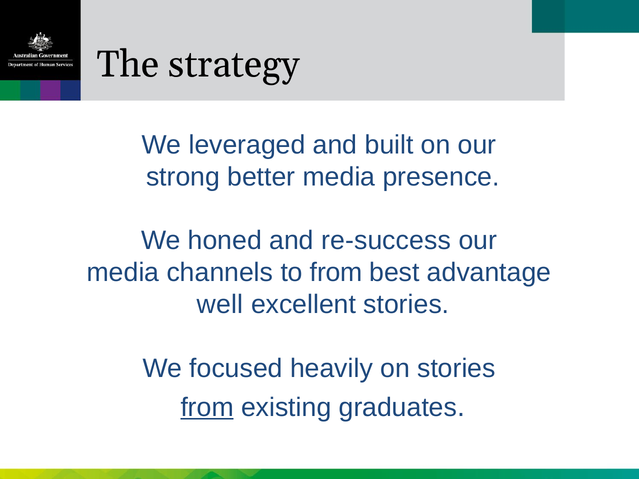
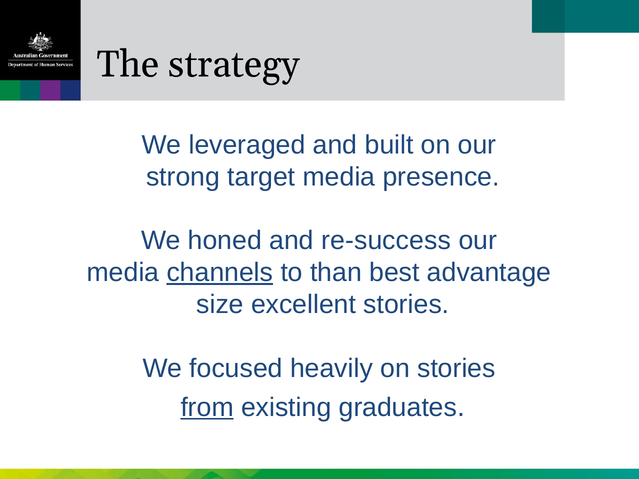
better: better -> target
channels underline: none -> present
to from: from -> than
well: well -> size
